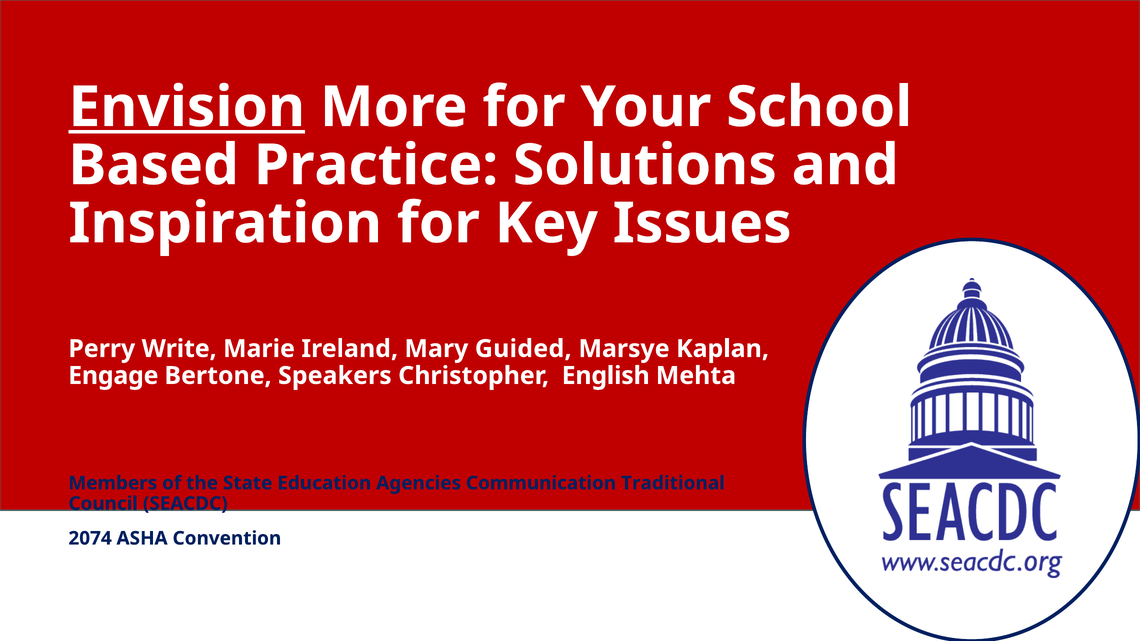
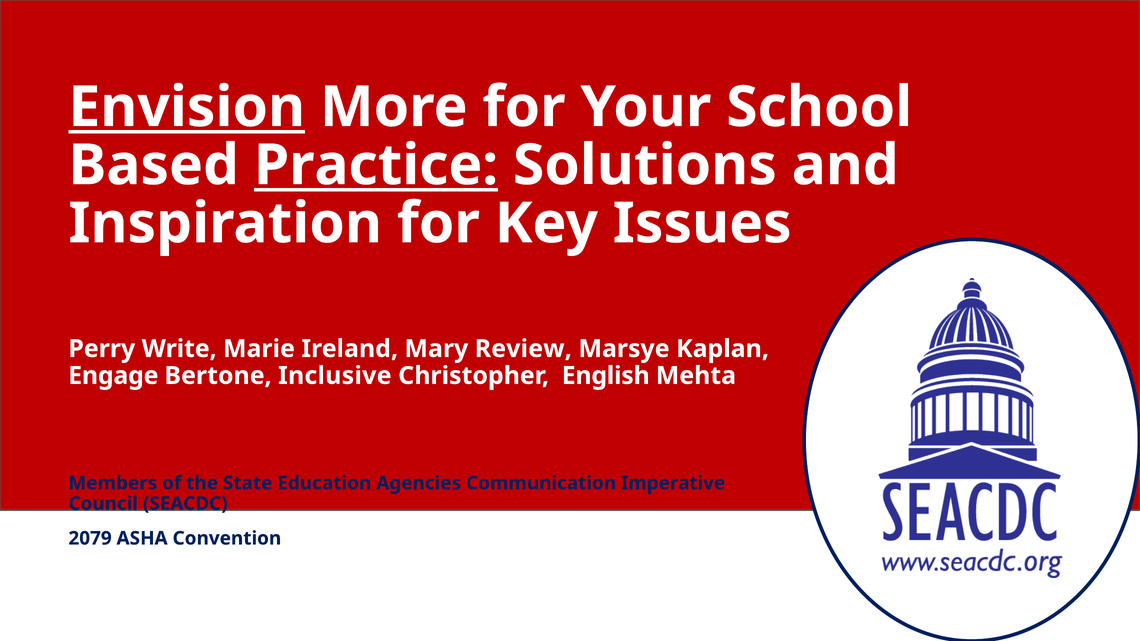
Practice underline: none -> present
Guided: Guided -> Review
Speakers: Speakers -> Inclusive
Traditional: Traditional -> Imperative
2074: 2074 -> 2079
